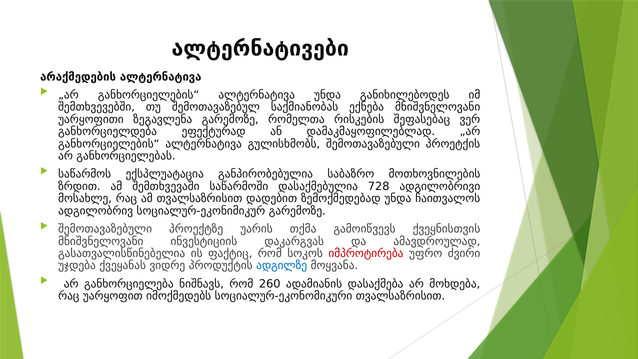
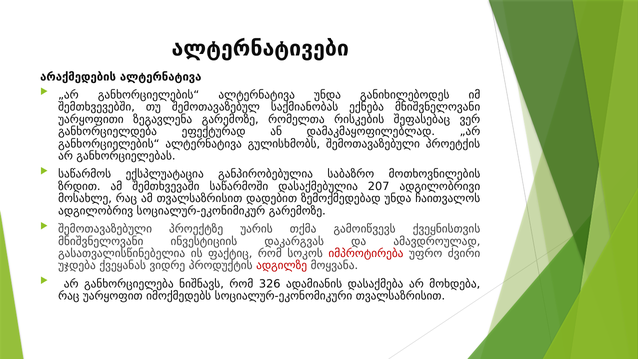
728: 728 -> 207
ადგილზე colour: blue -> red
260: 260 -> 326
